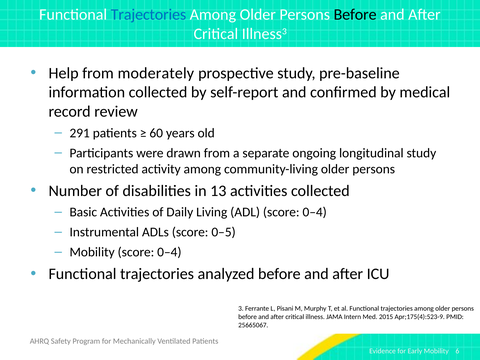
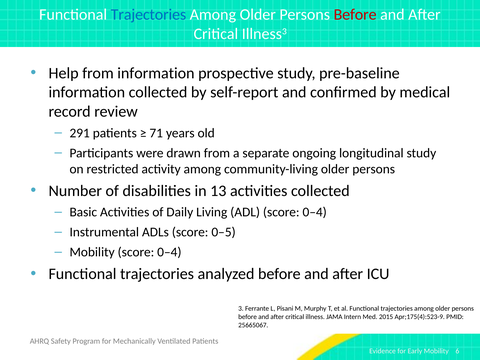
Before at (355, 15) colour: black -> red
from moderately: moderately -> information
60: 60 -> 71
